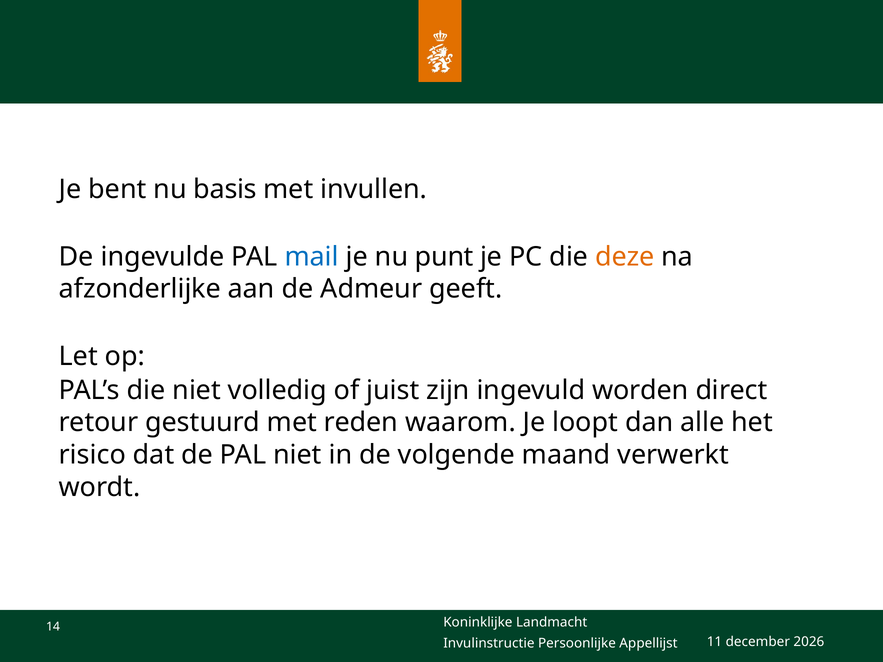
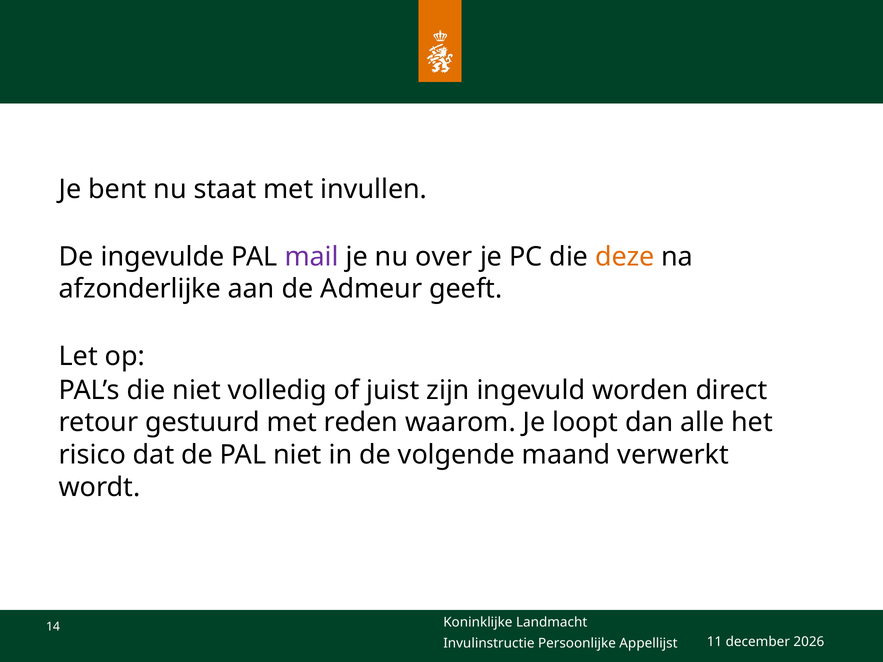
basis: basis -> staat
mail colour: blue -> purple
punt: punt -> over
